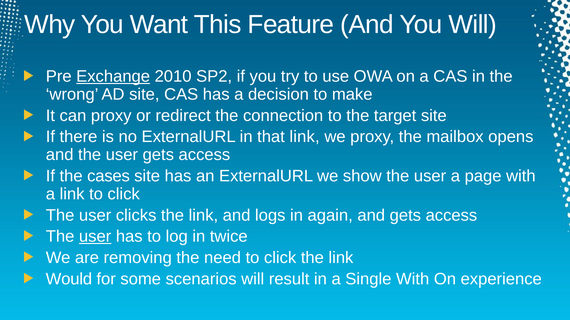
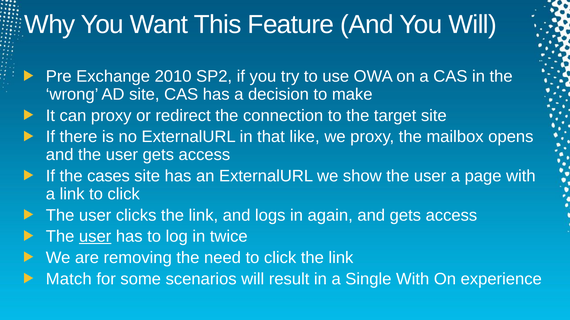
Exchange underline: present -> none
that link: link -> like
Would: Would -> Match
